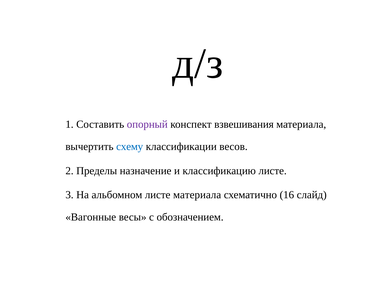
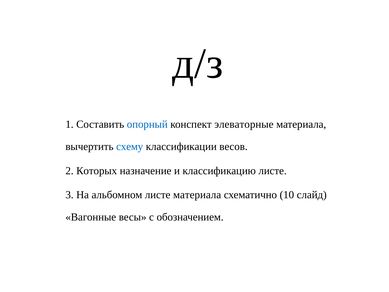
опорный colour: purple -> blue
взвешивания: взвешивания -> элеваторные
Пределы: Пределы -> Которых
16: 16 -> 10
